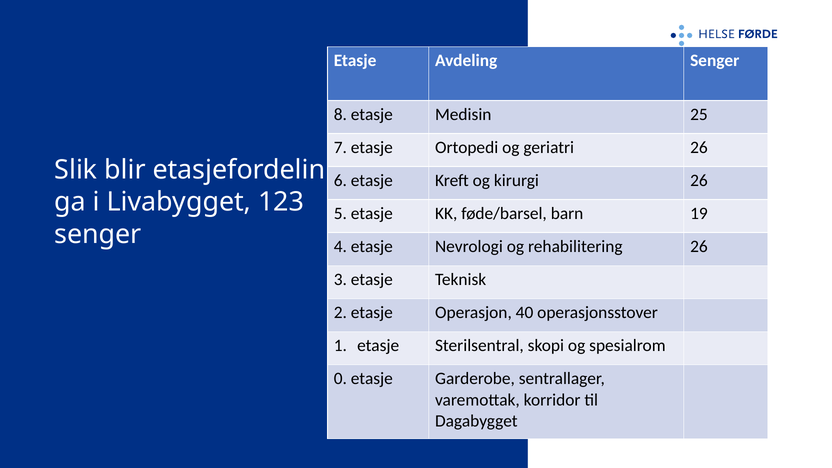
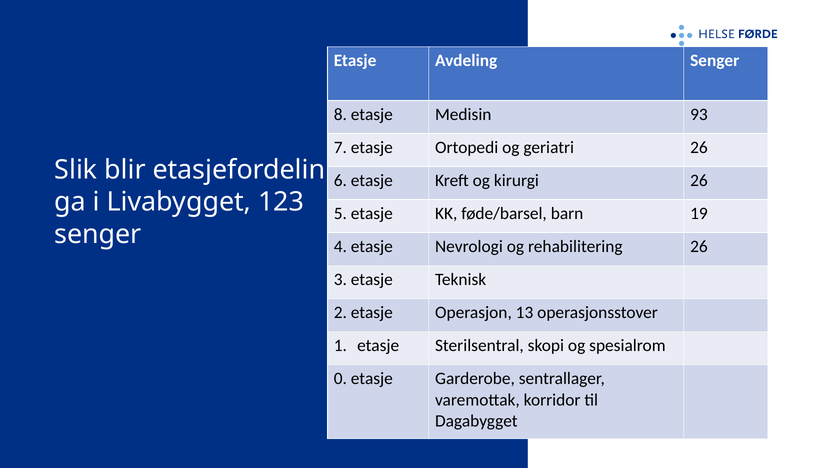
25: 25 -> 93
40: 40 -> 13
